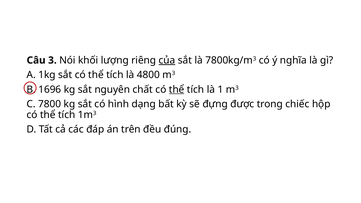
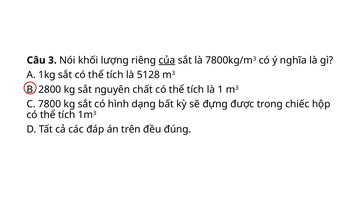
4800: 4800 -> 5128
1696: 1696 -> 2800
thể at (177, 89) underline: present -> none
